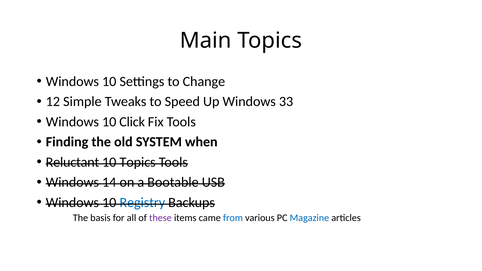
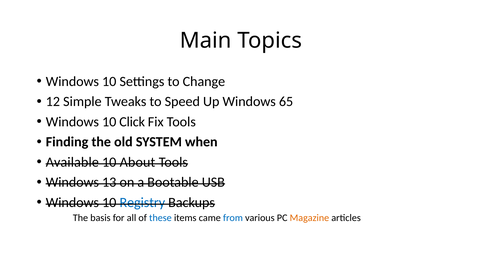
33: 33 -> 65
Reluctant: Reluctant -> Available
10 Topics: Topics -> About
14: 14 -> 13
these colour: purple -> blue
Magazine colour: blue -> orange
